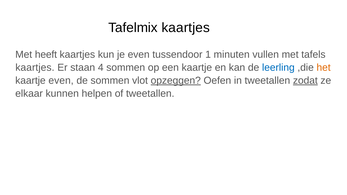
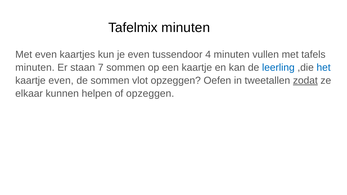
Tafelmix kaartjes: kaartjes -> minuten
Met heeft: heeft -> even
1: 1 -> 4
kaartjes at (35, 68): kaartjes -> minuten
4: 4 -> 7
het colour: orange -> blue
opzeggen at (176, 81) underline: present -> none
of tweetallen: tweetallen -> opzeggen
